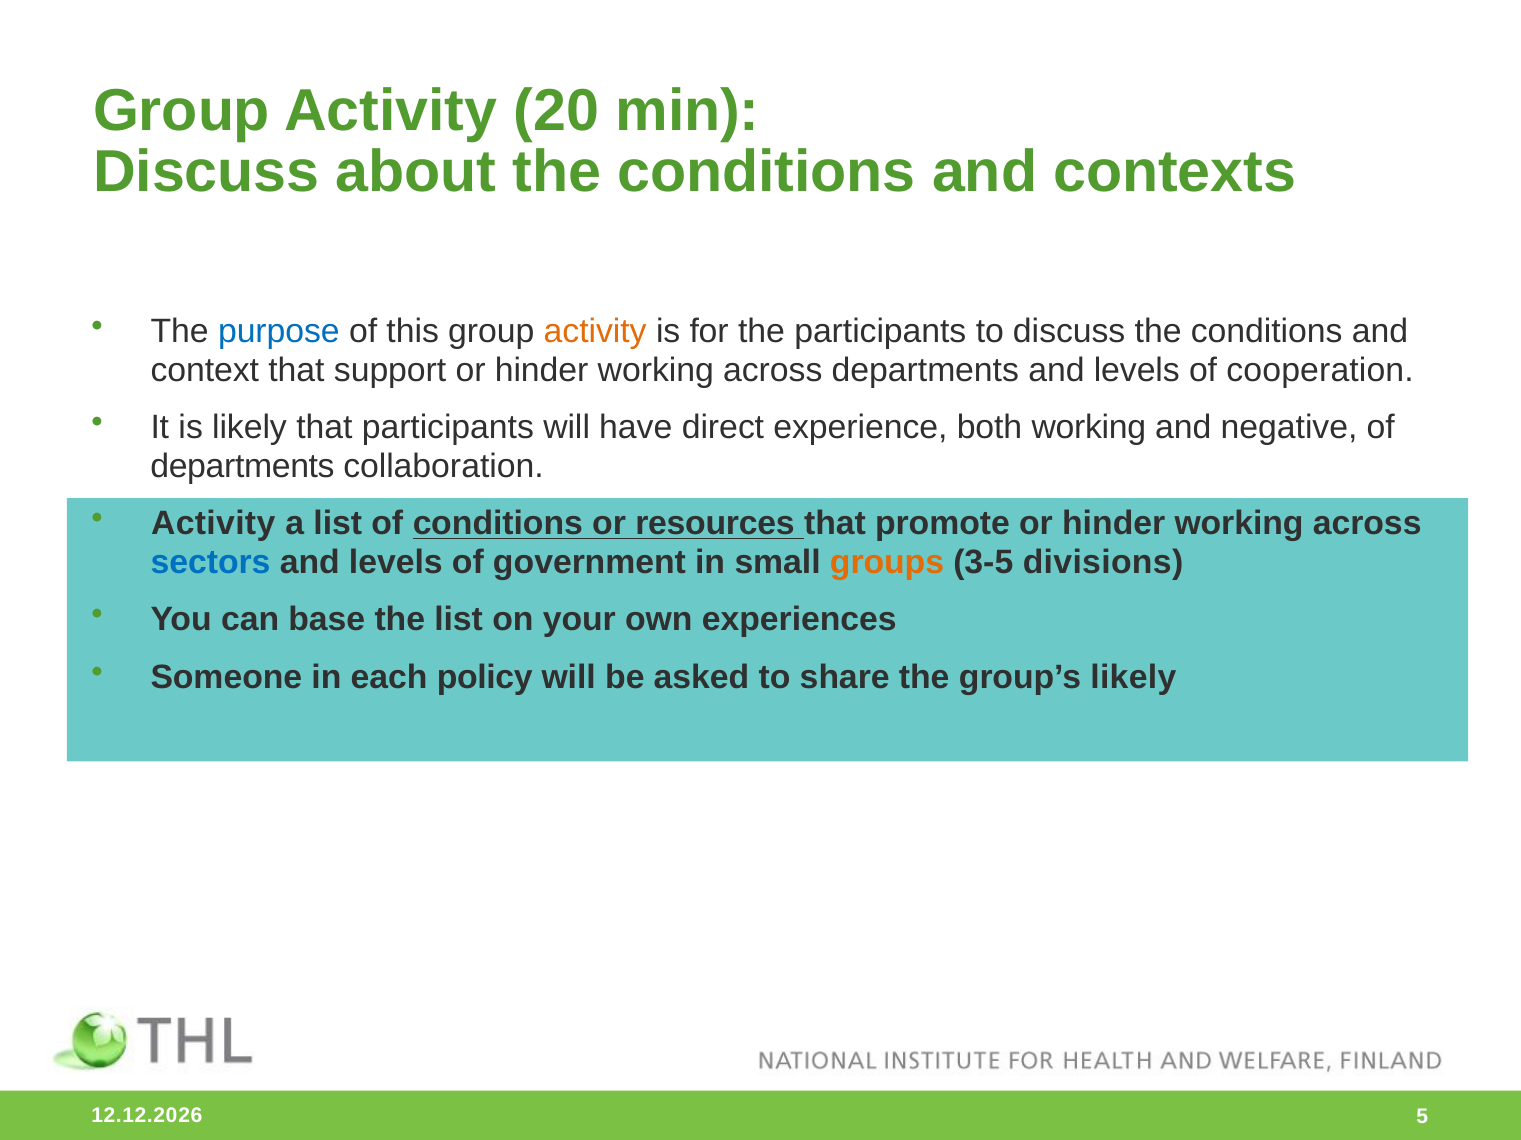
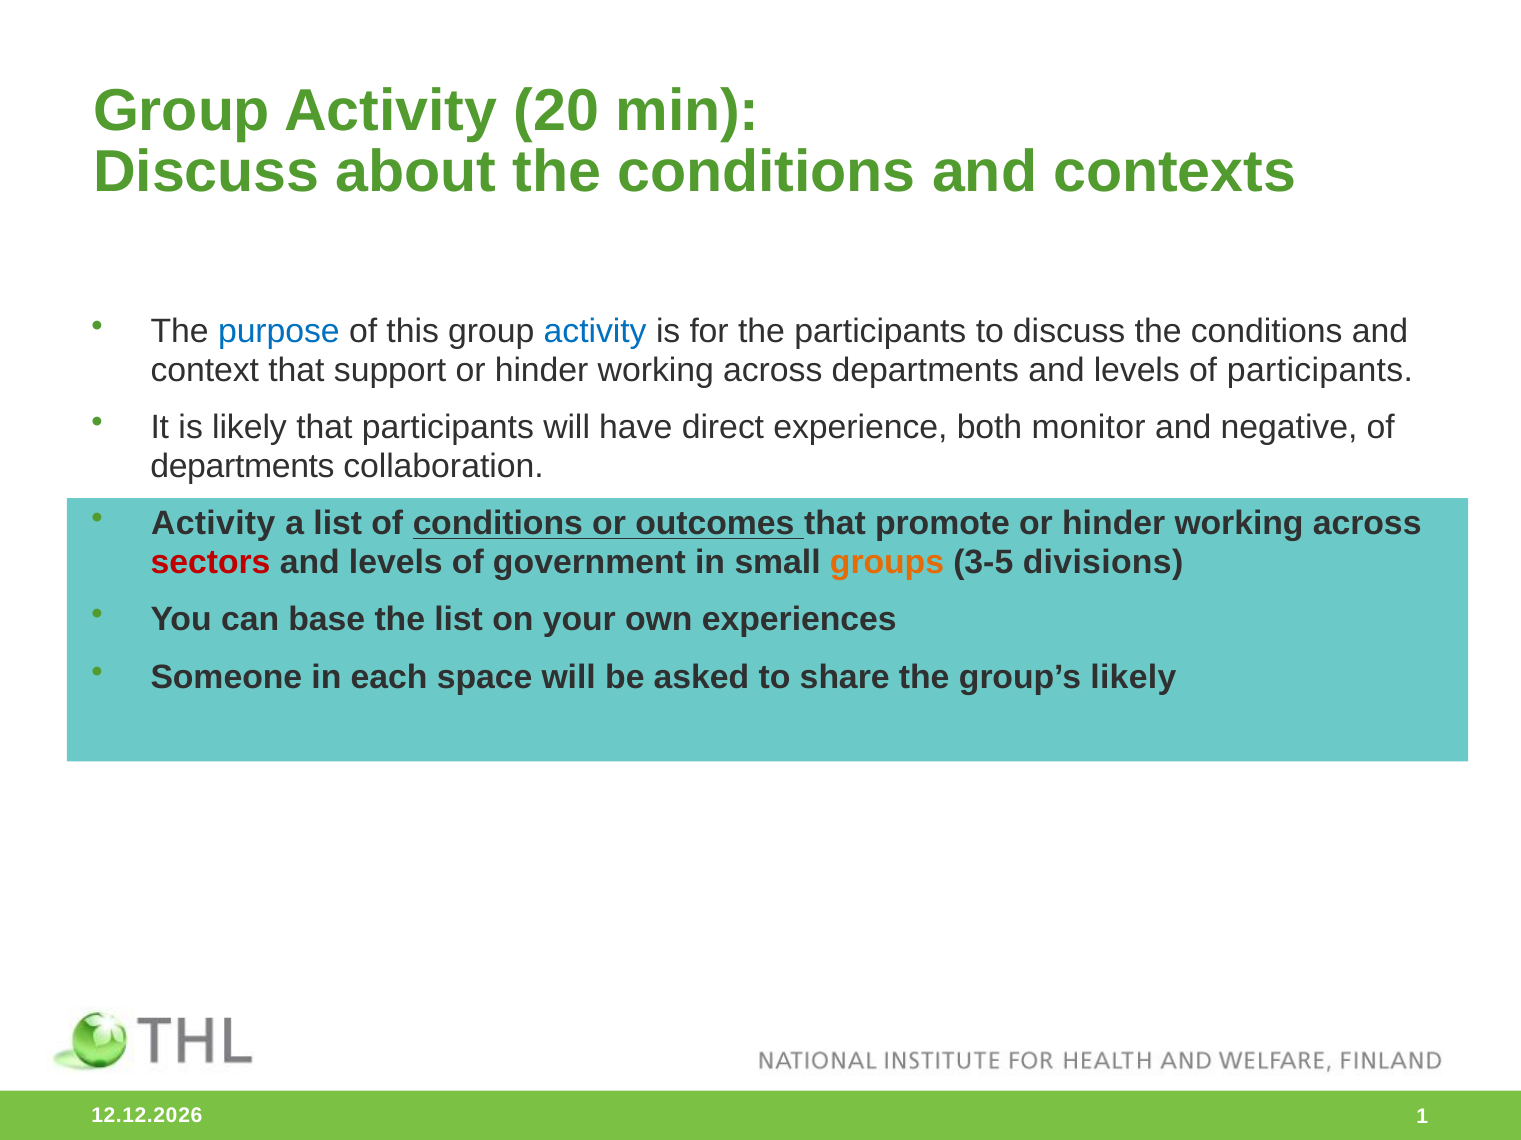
activity at (595, 332) colour: orange -> blue
of cooperation: cooperation -> participants
both working: working -> monitor
resources: resources -> outcomes
sectors colour: blue -> red
policy: policy -> space
5: 5 -> 1
